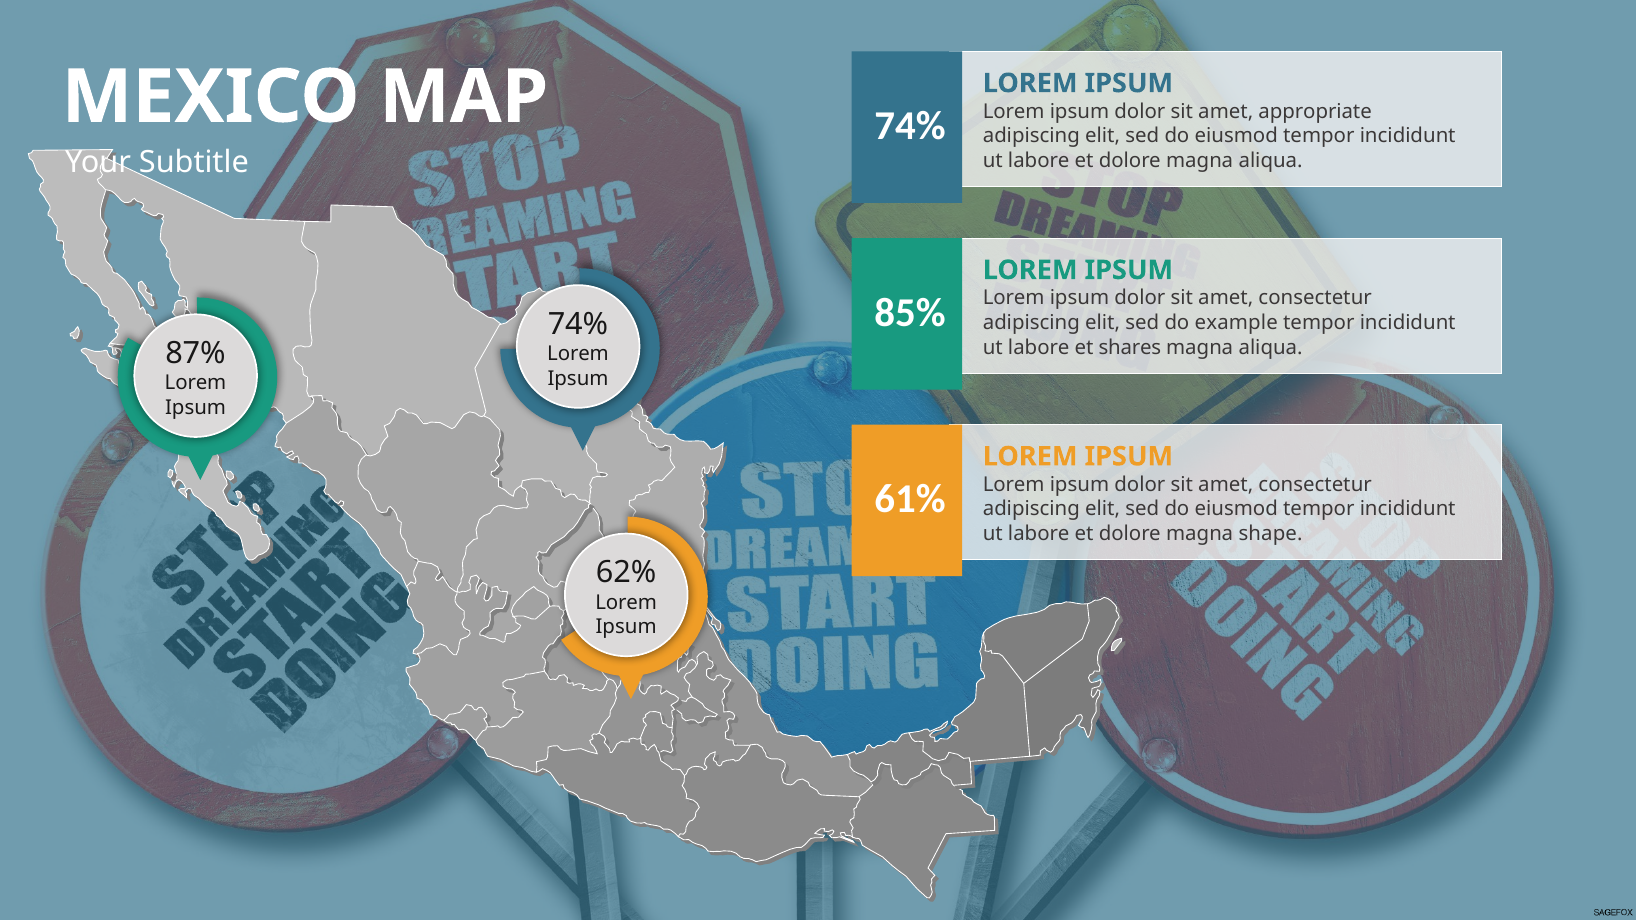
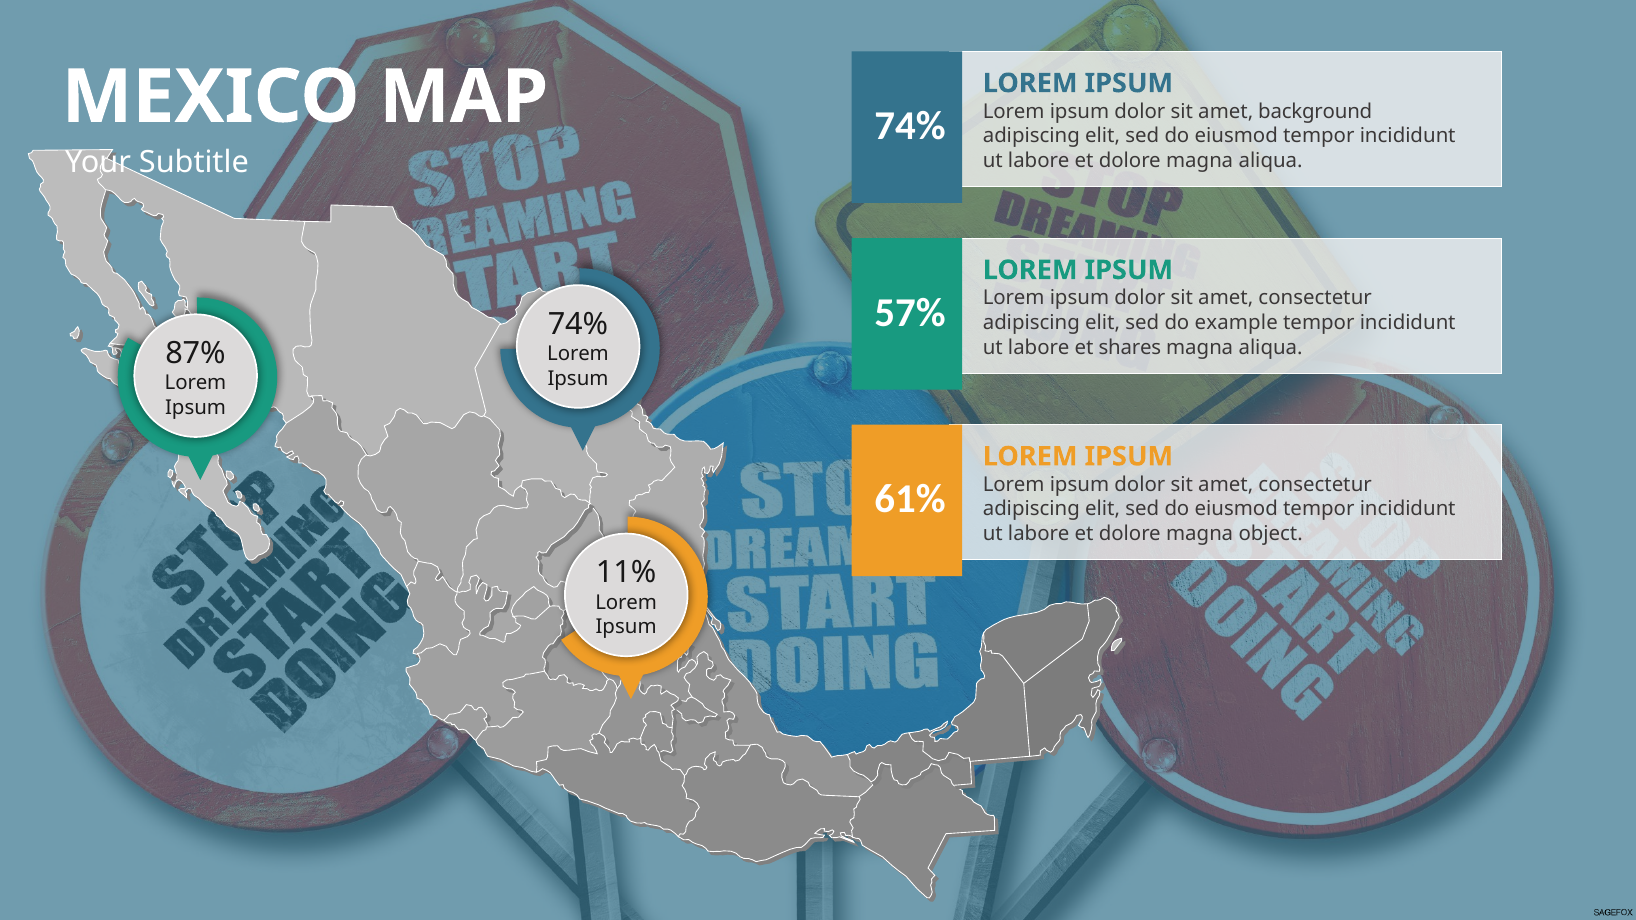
appropriate: appropriate -> background
85%: 85% -> 57%
shape: shape -> object
62%: 62% -> 11%
